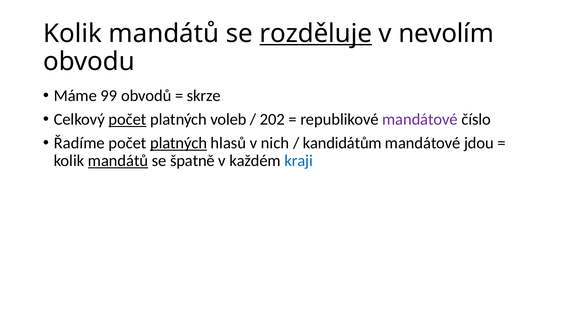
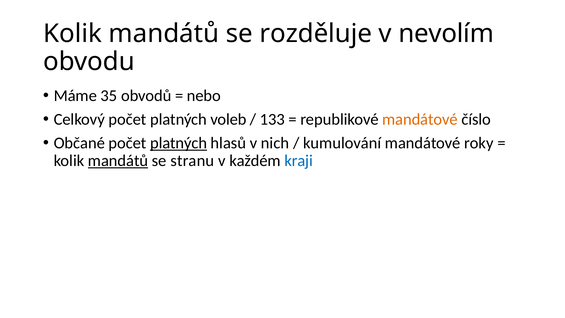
rozděluje underline: present -> none
99: 99 -> 35
skrze: skrze -> nebo
počet at (128, 119) underline: present -> none
202: 202 -> 133
mandátové at (420, 119) colour: purple -> orange
Řadíme: Řadíme -> Občané
kandidátům: kandidátům -> kumulování
jdou: jdou -> roky
špatně: špatně -> stranu
